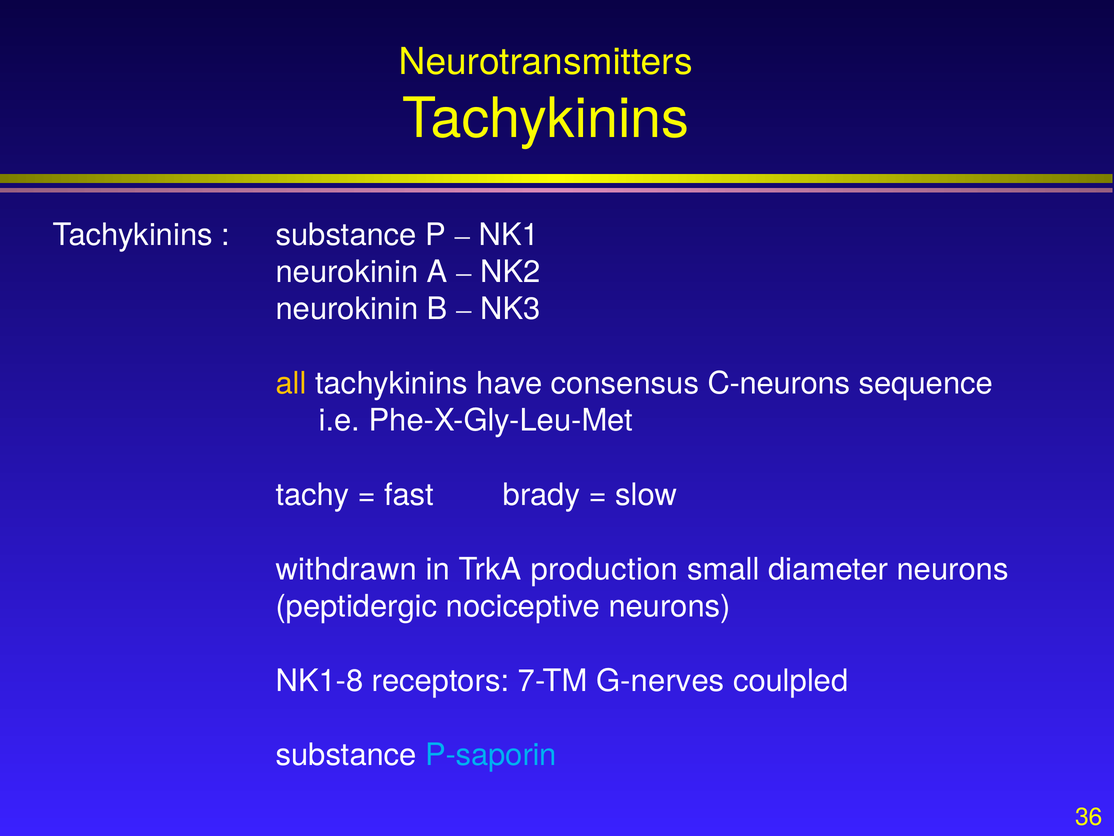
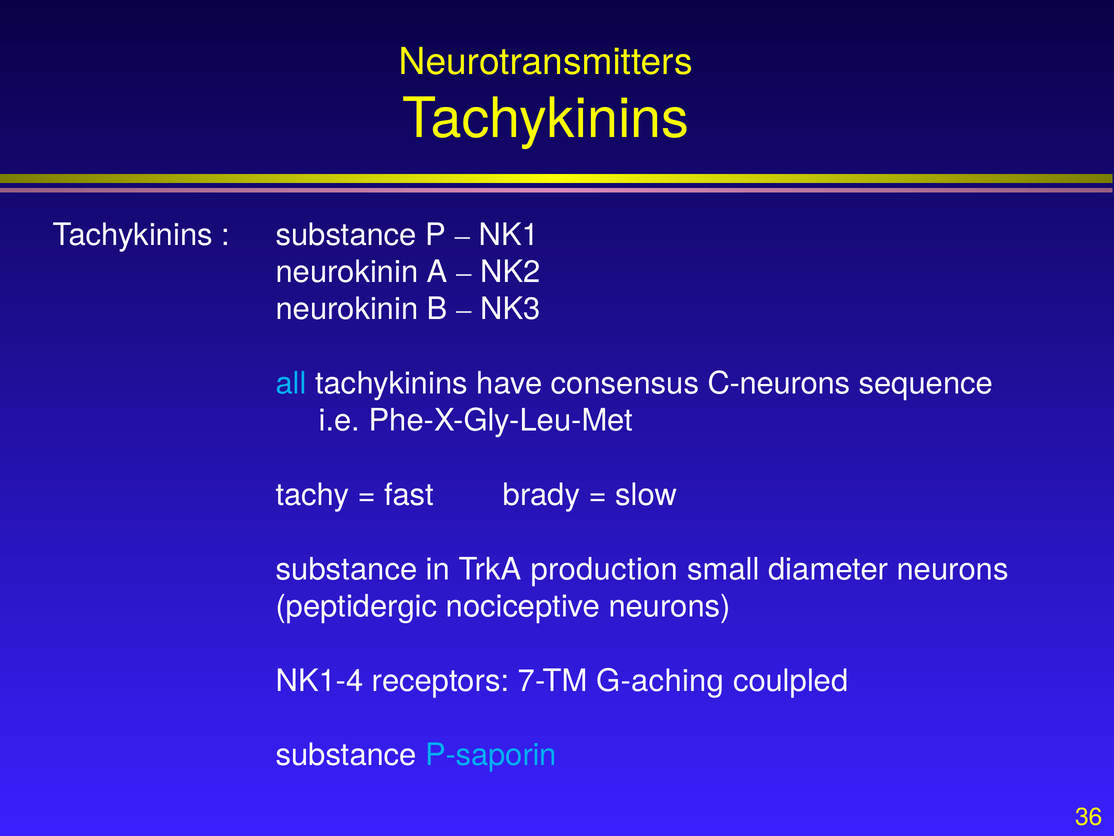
all colour: yellow -> light blue
withdrawn at (346, 569): withdrawn -> substance
NK1-8: NK1-8 -> NK1-4
G-nerves: G-nerves -> G-aching
